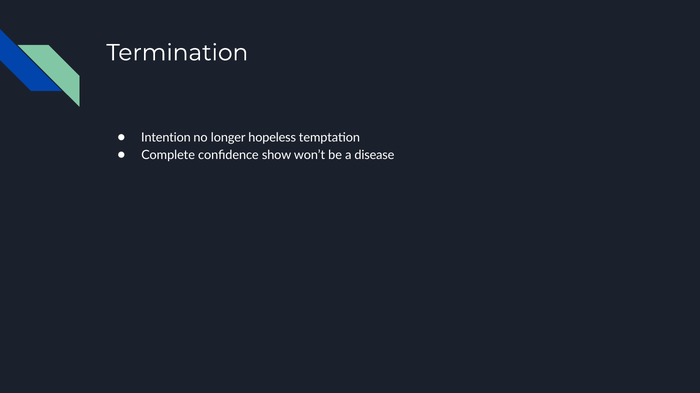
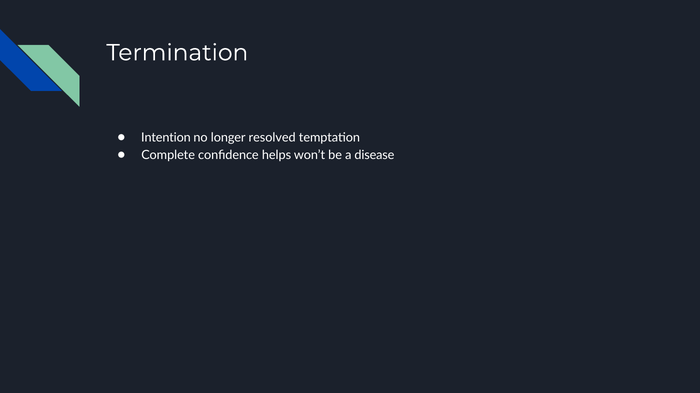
hopeless: hopeless -> resolved
show: show -> helps
